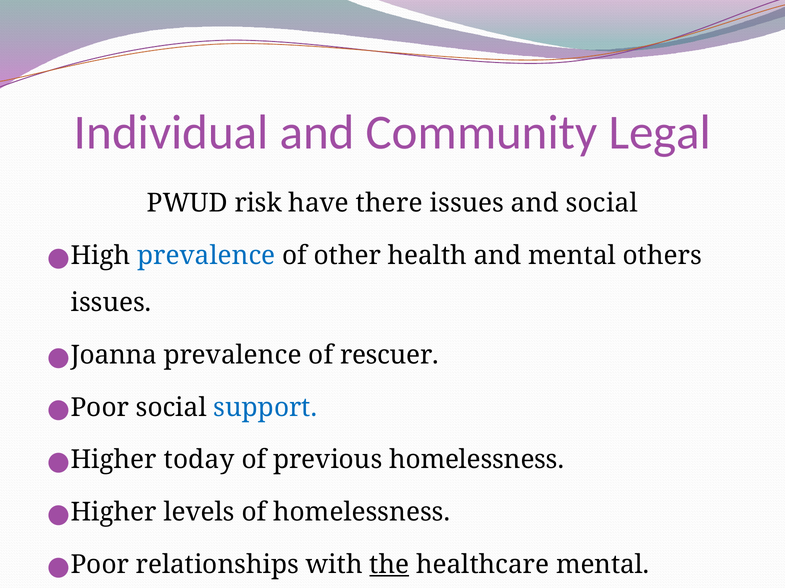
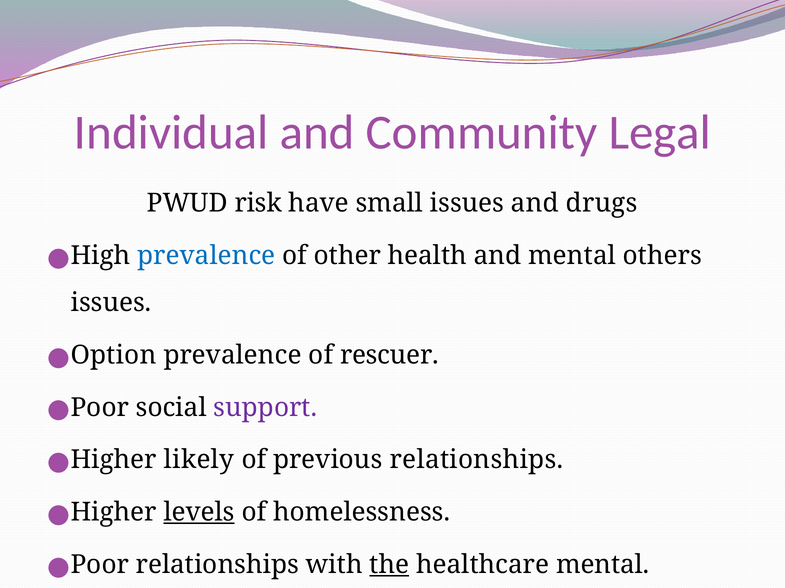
there: there -> small
and social: social -> drugs
Joanna: Joanna -> Option
support colour: blue -> purple
today: today -> likely
previous homelessness: homelessness -> relationships
levels underline: none -> present
